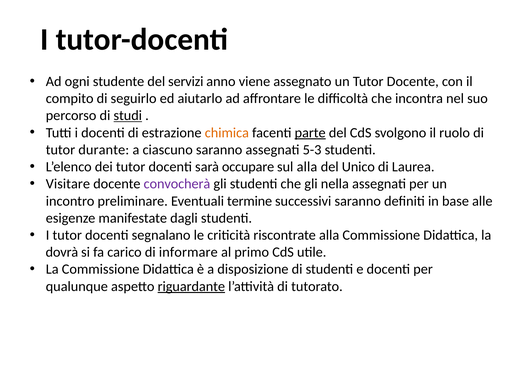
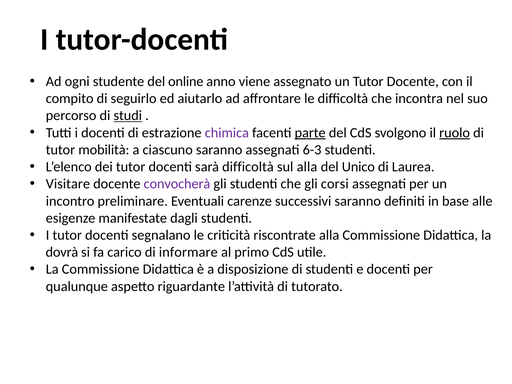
servizi: servizi -> online
chimica colour: orange -> purple
ruolo underline: none -> present
durante: durante -> mobilità
5-3: 5-3 -> 6-3
sarà occupare: occupare -> difficoltà
nella: nella -> corsi
termine: termine -> carenze
riguardante underline: present -> none
